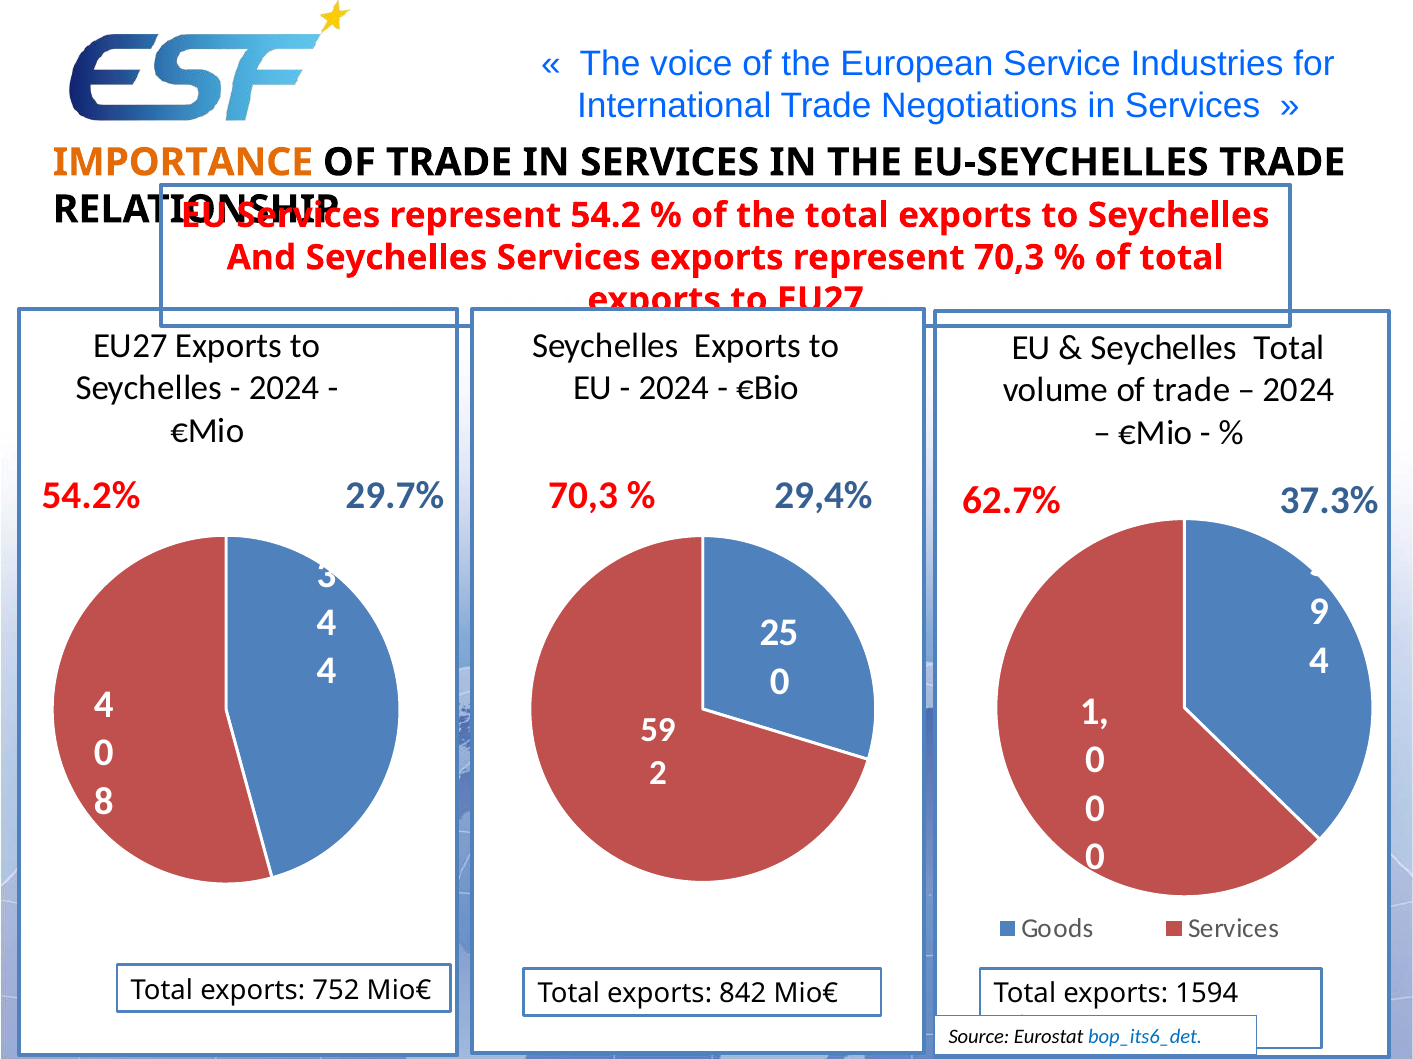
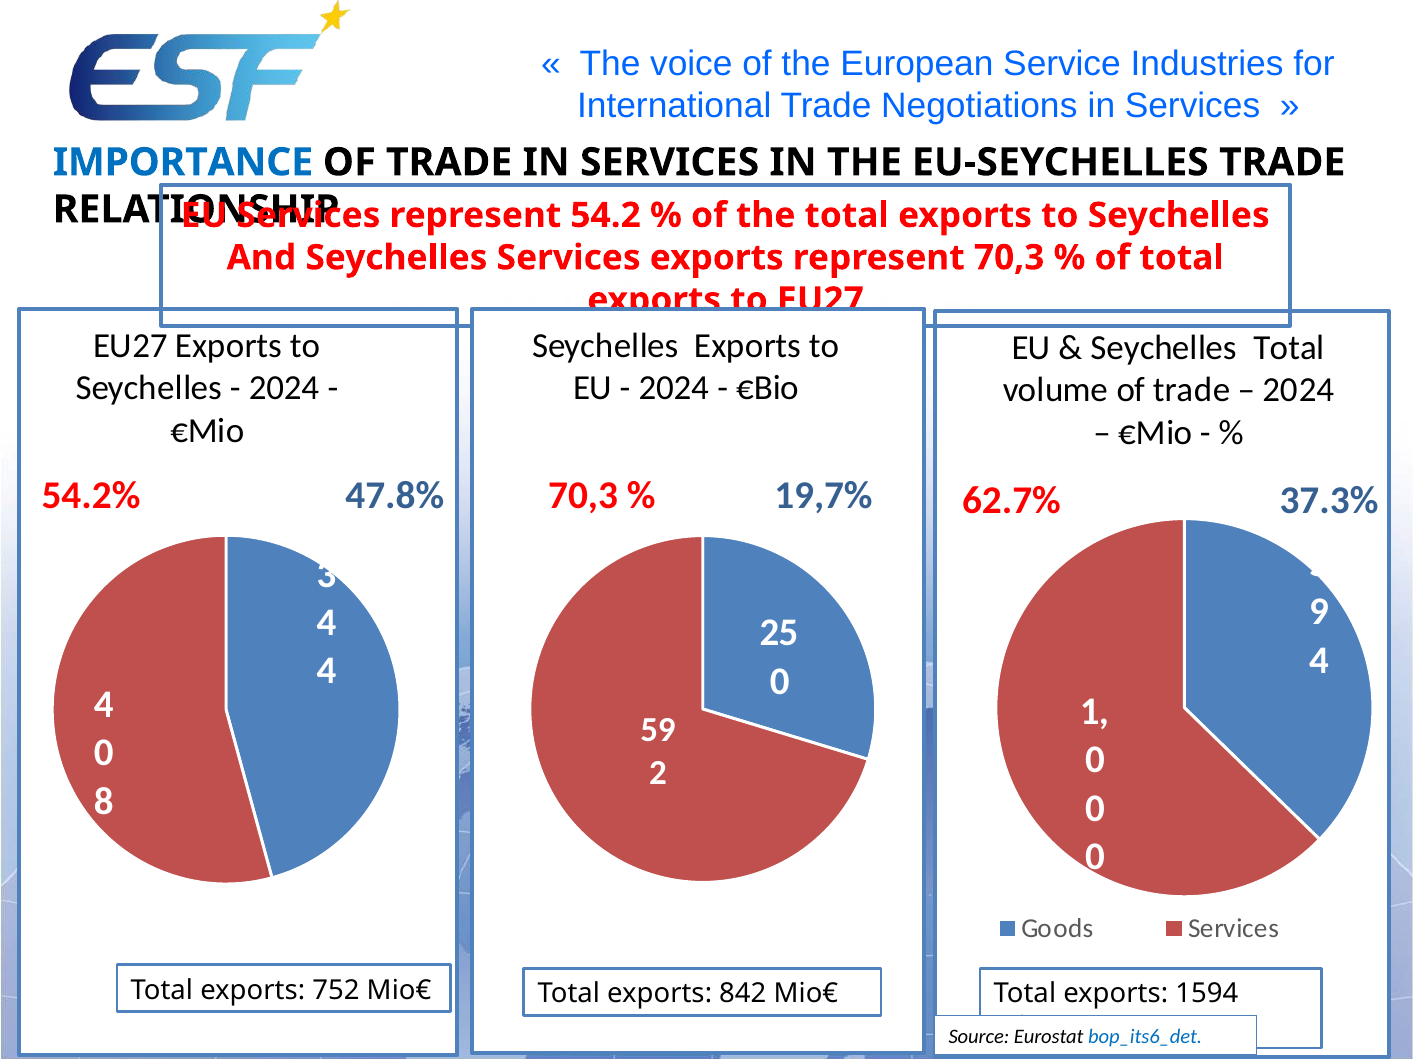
IMPORTANCE colour: orange -> blue
29.7%: 29.7% -> 47.8%
29,4%: 29,4% -> 19,7%
